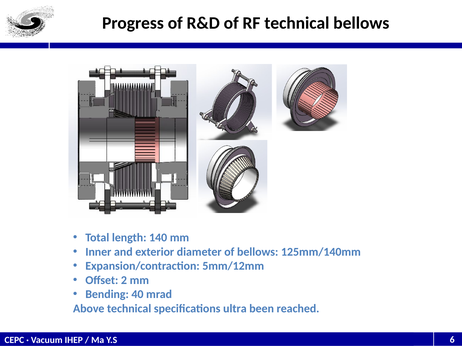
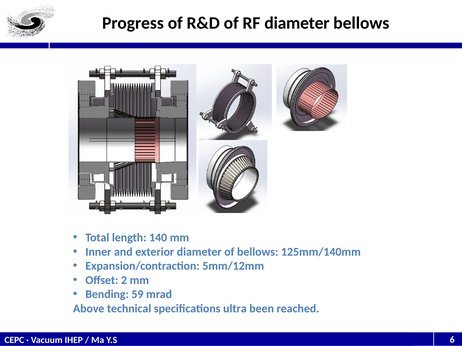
RF technical: technical -> diameter
40: 40 -> 59
